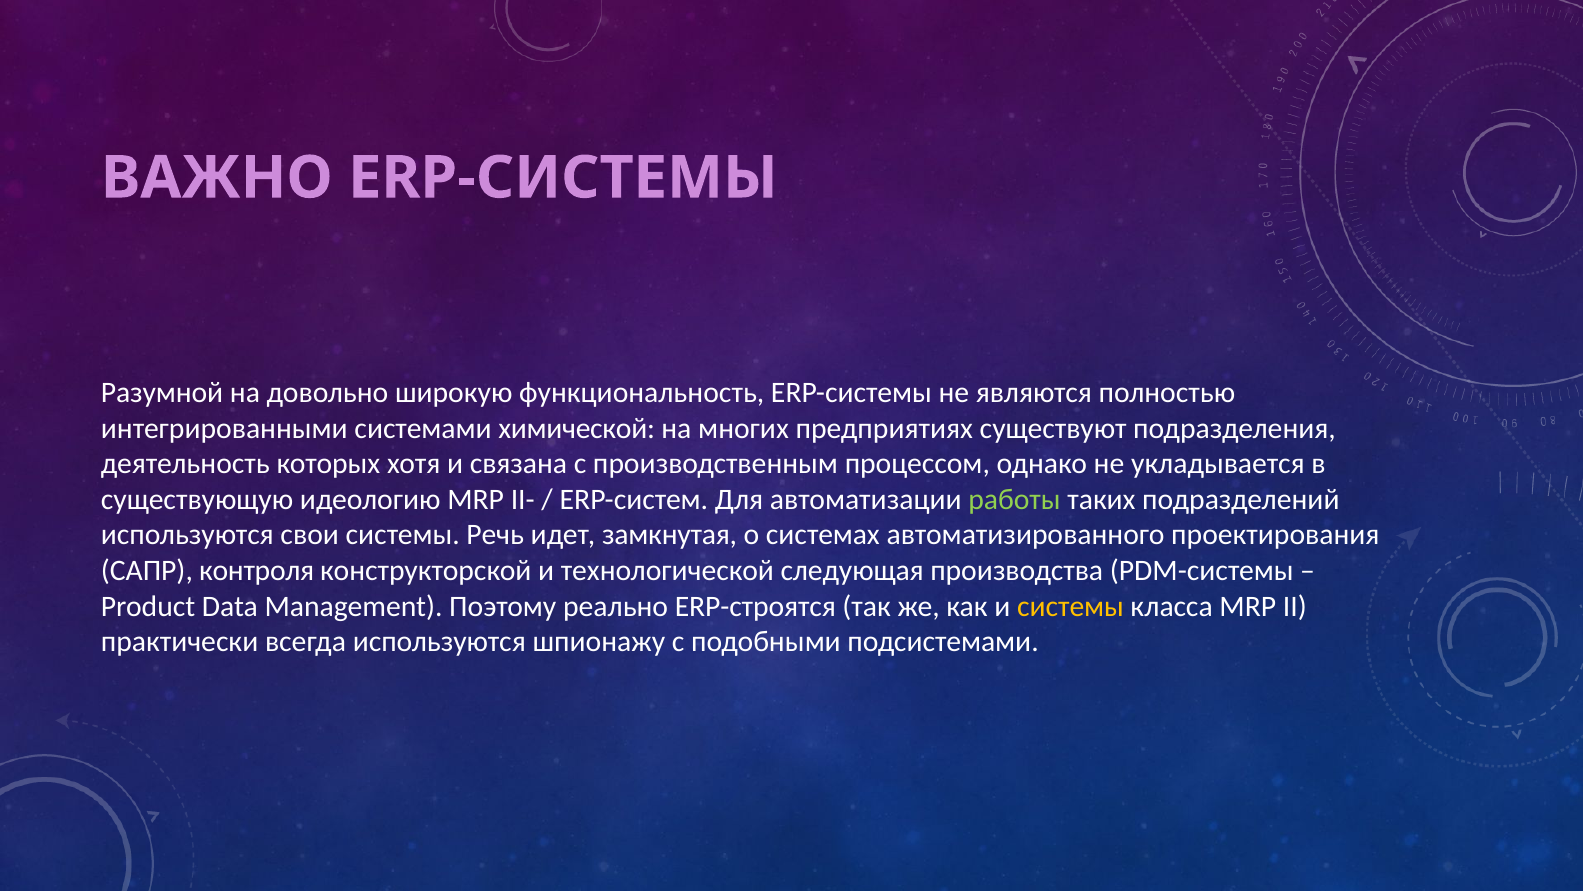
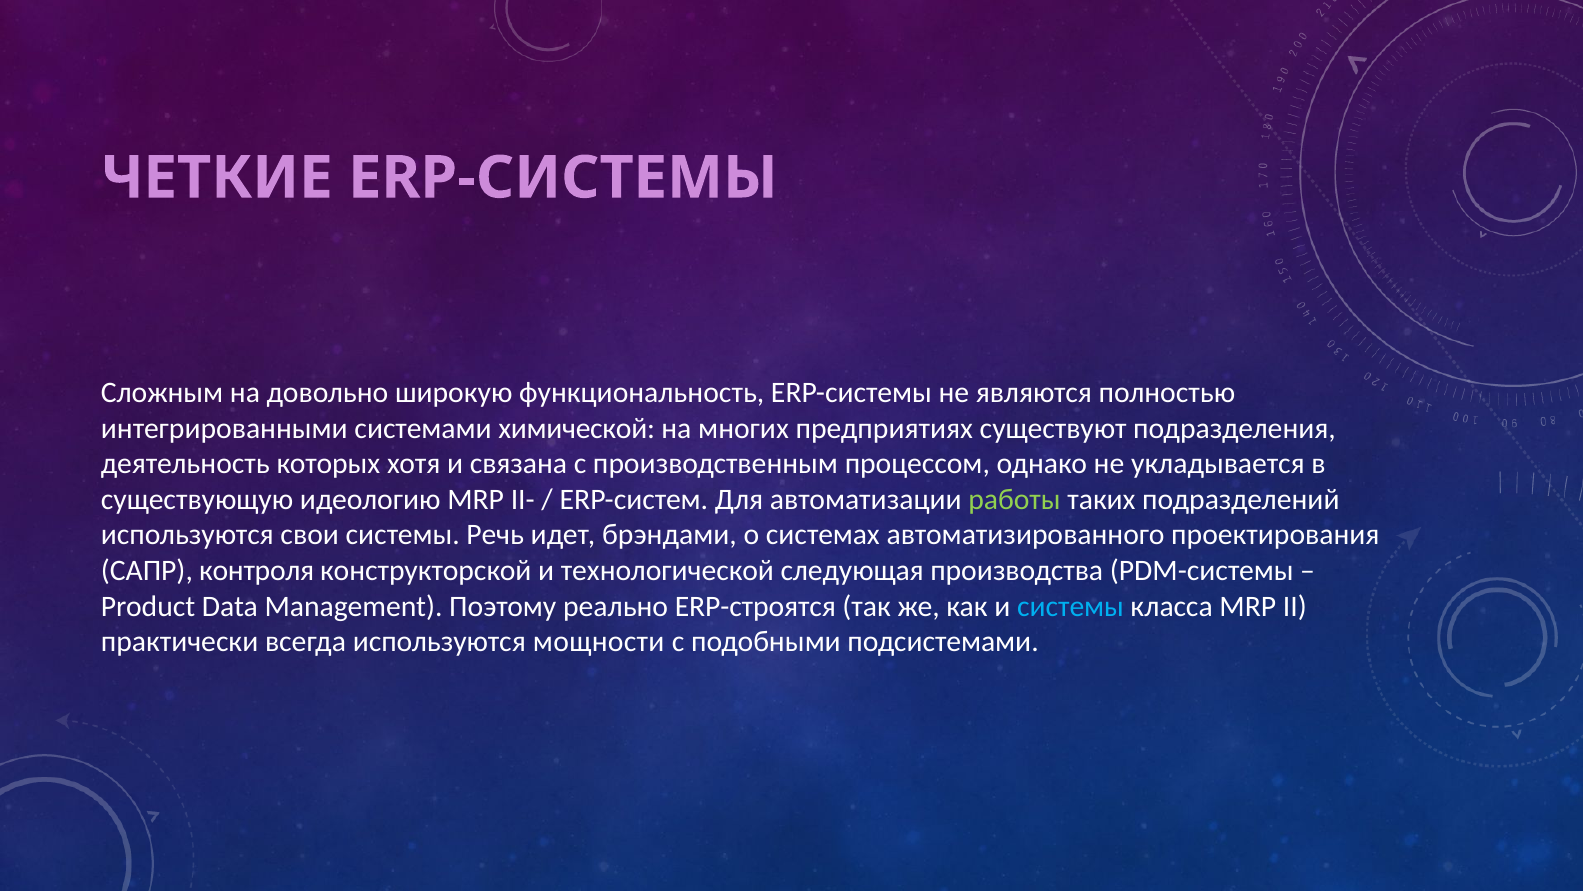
ВАЖНО: ВАЖНО -> ЧЕТКИЕ
Разумной: Разумной -> Сложным
замкнутая: замкнутая -> брэндами
системы at (1071, 606) colour: yellow -> light blue
шпионажу: шпионажу -> мощности
